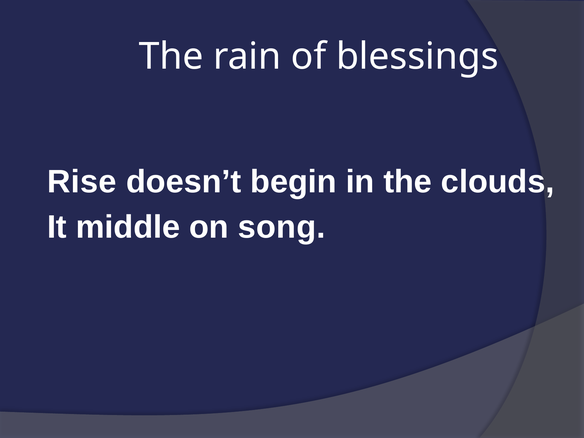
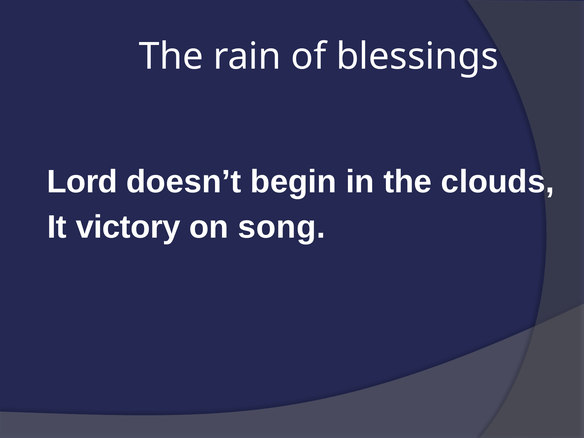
Rise: Rise -> Lord
middle: middle -> victory
